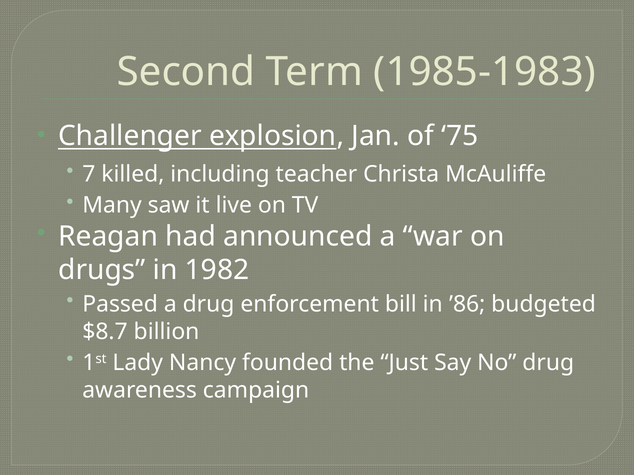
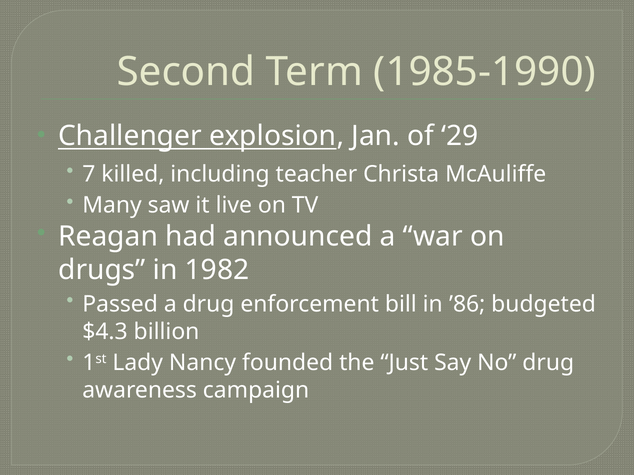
1985-1983: 1985-1983 -> 1985-1990
75: 75 -> 29
$8.7: $8.7 -> $4.3
